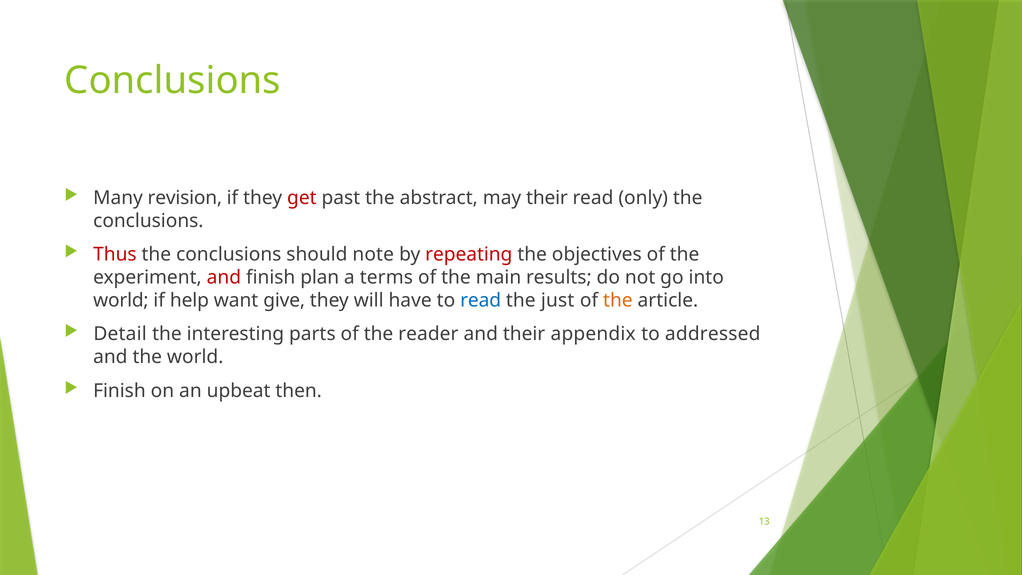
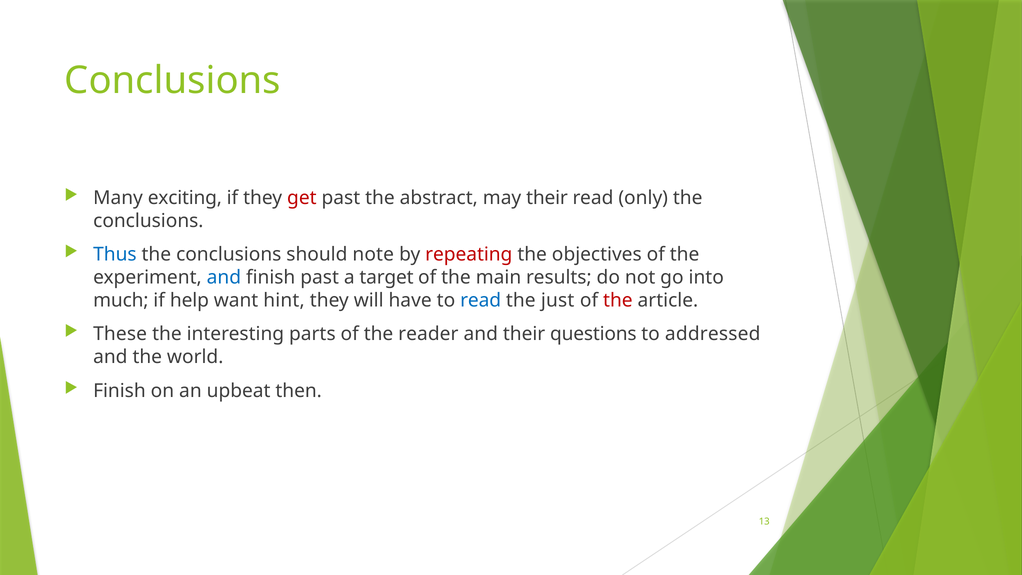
revision: revision -> exciting
Thus colour: red -> blue
and at (224, 277) colour: red -> blue
finish plan: plan -> past
terms: terms -> target
world at (121, 300): world -> much
give: give -> hint
the at (618, 300) colour: orange -> red
Detail: Detail -> These
appendix: appendix -> questions
